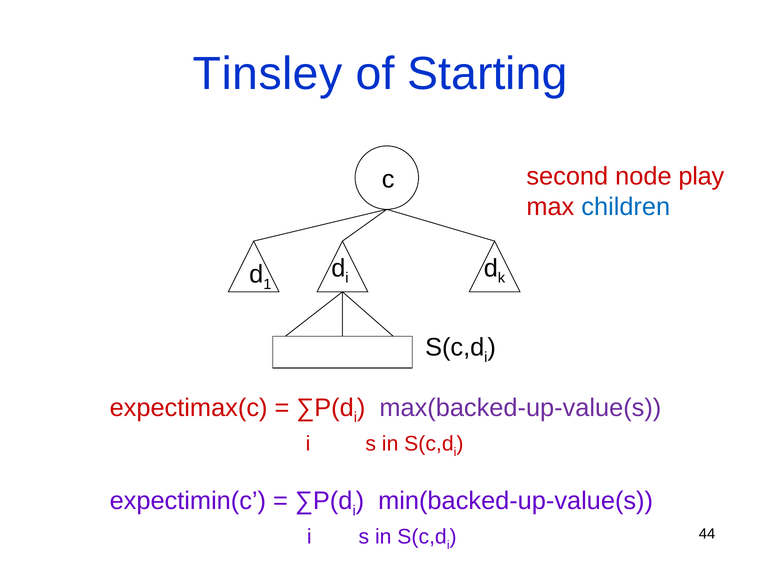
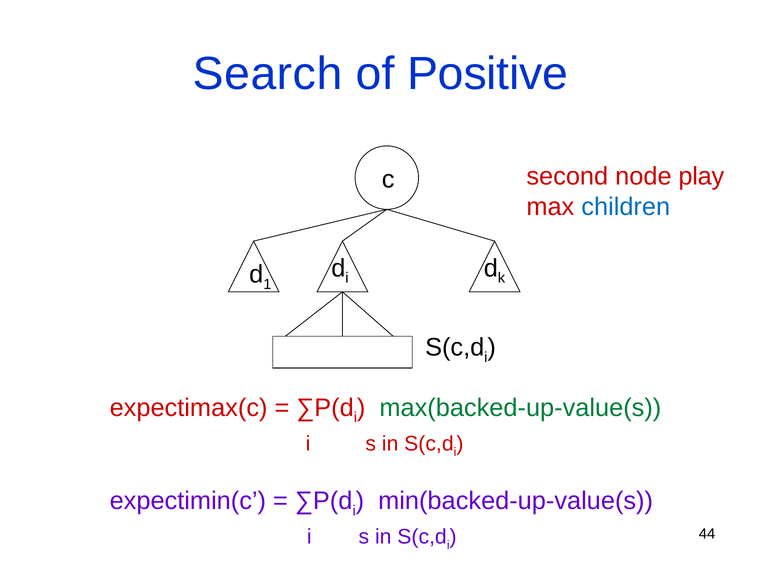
Tinsley: Tinsley -> Search
Starting: Starting -> Positive
max(backed-up-value(s colour: purple -> green
